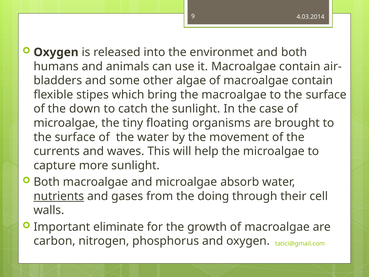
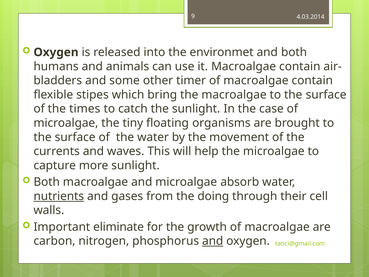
algae: algae -> timer
down: down -> times
and at (213, 241) underline: none -> present
